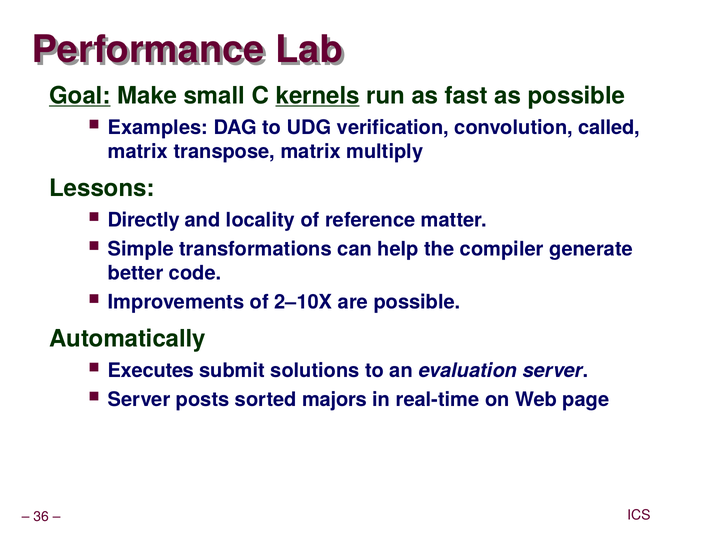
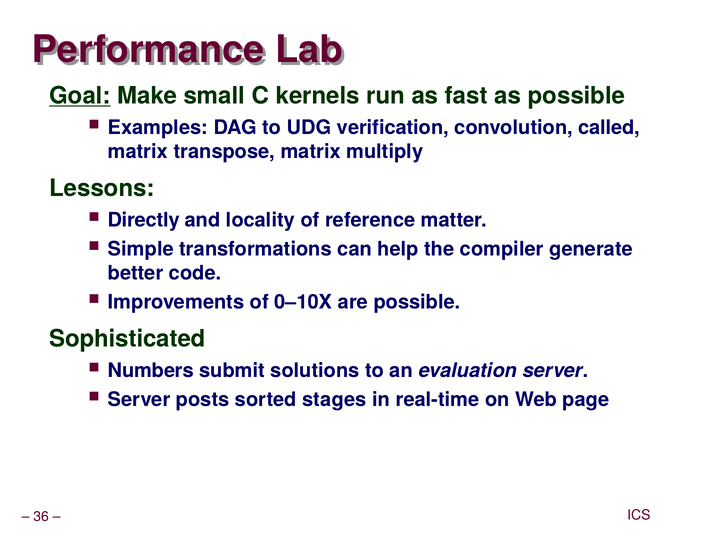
kernels underline: present -> none
2–10X: 2–10X -> 0–10X
Automatically: Automatically -> Sophisticated
Executes: Executes -> Numbers
majors: majors -> stages
